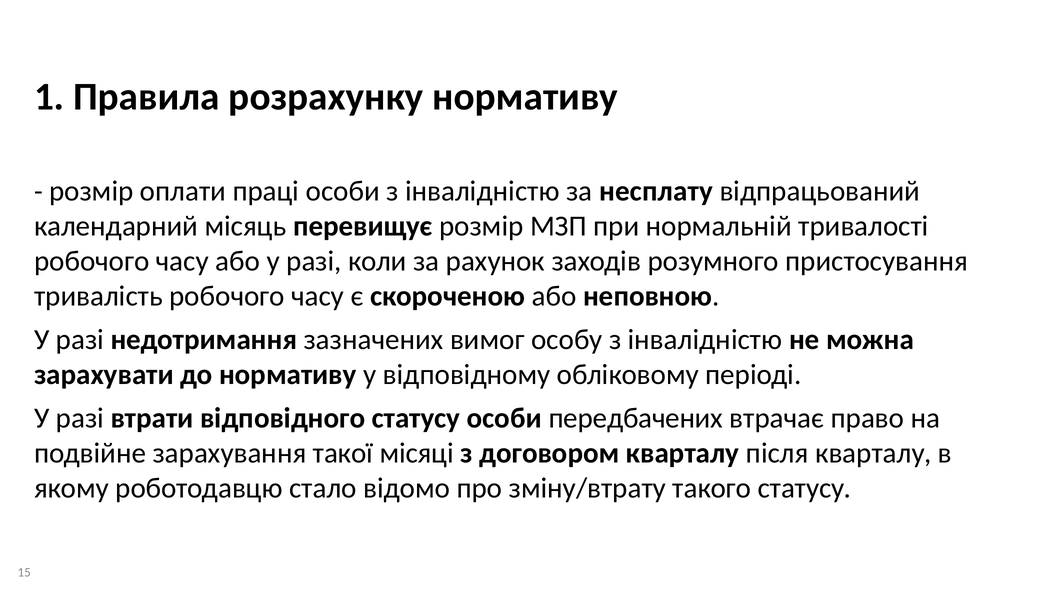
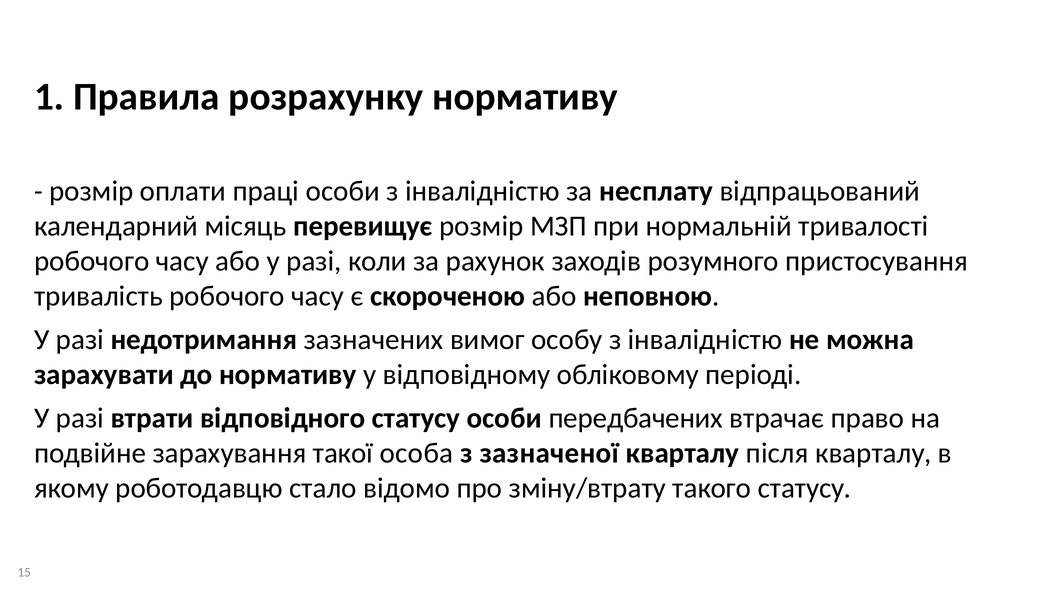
місяці: місяці -> особа
договором: договором -> зазначеної
